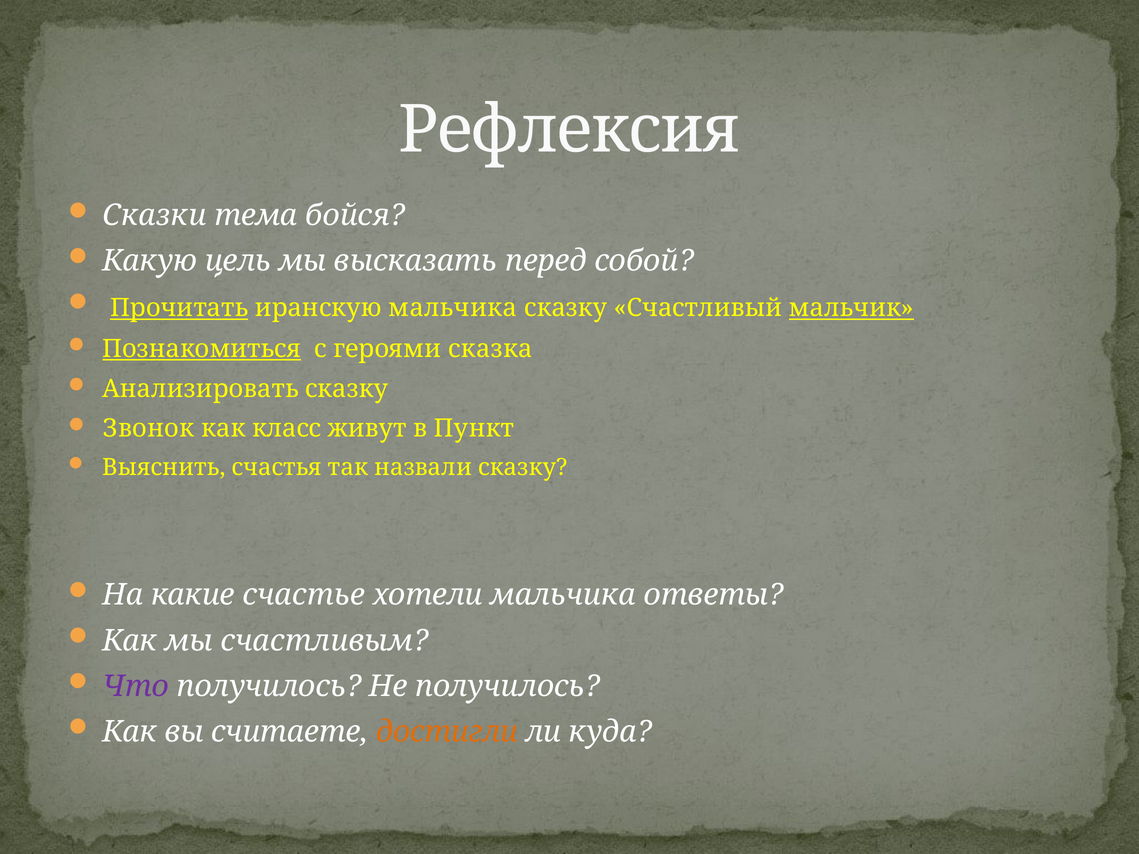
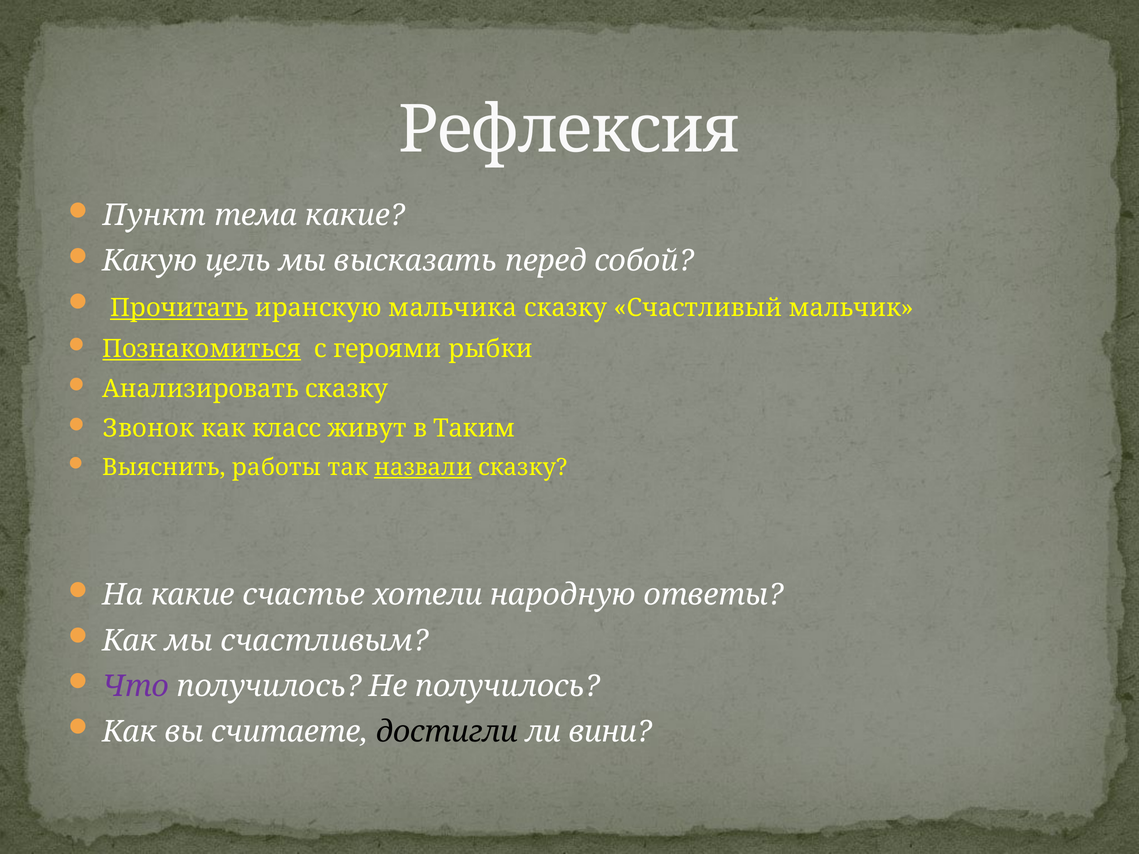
Сказки: Сказки -> Пункт
тема бойся: бойся -> какие
мальчик underline: present -> none
сказка: сказка -> рыбки
Пункт: Пункт -> Таким
счастья: счастья -> работы
назвали underline: none -> present
хотели мальчика: мальчика -> народную
достигли colour: orange -> black
куда: куда -> вини
